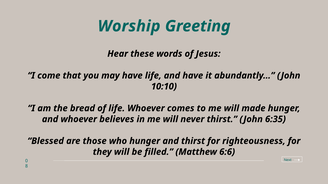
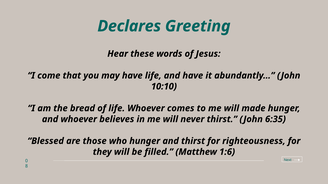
Worship: Worship -> Declares
6:6: 6:6 -> 1:6
